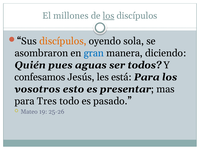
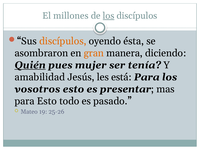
sola: sola -> ésta
gran colour: blue -> orange
Quién underline: none -> present
aguas: aguas -> mujer
todos: todos -> tenía
confesamos: confesamos -> amabilidad
para Tres: Tres -> Esto
